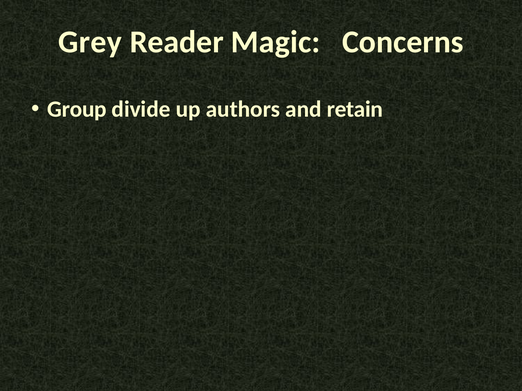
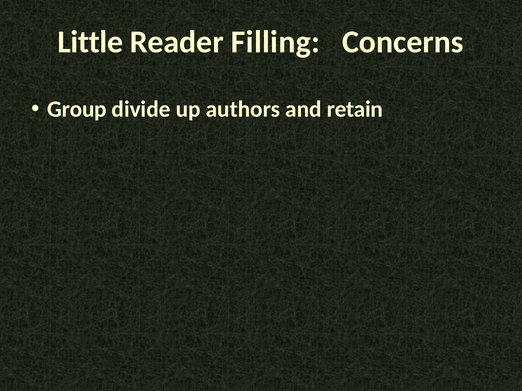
Grey: Grey -> Little
Magic: Magic -> Filling
